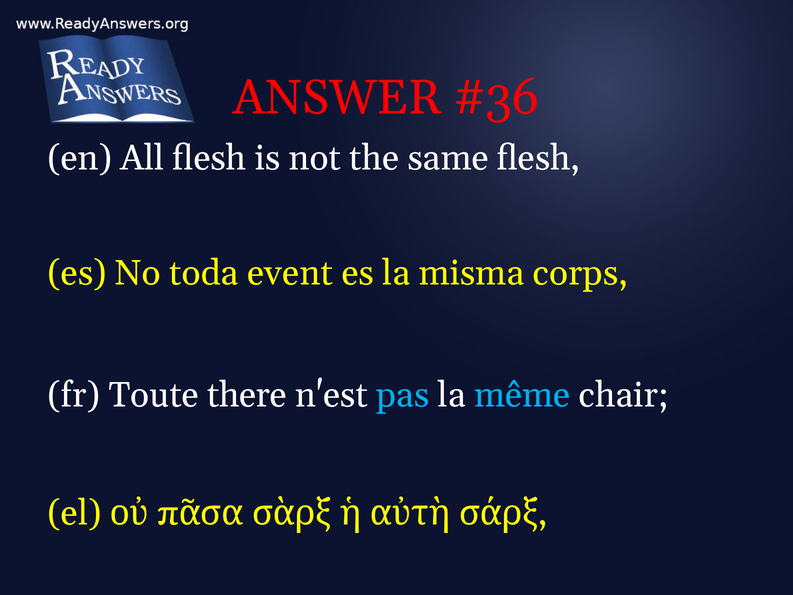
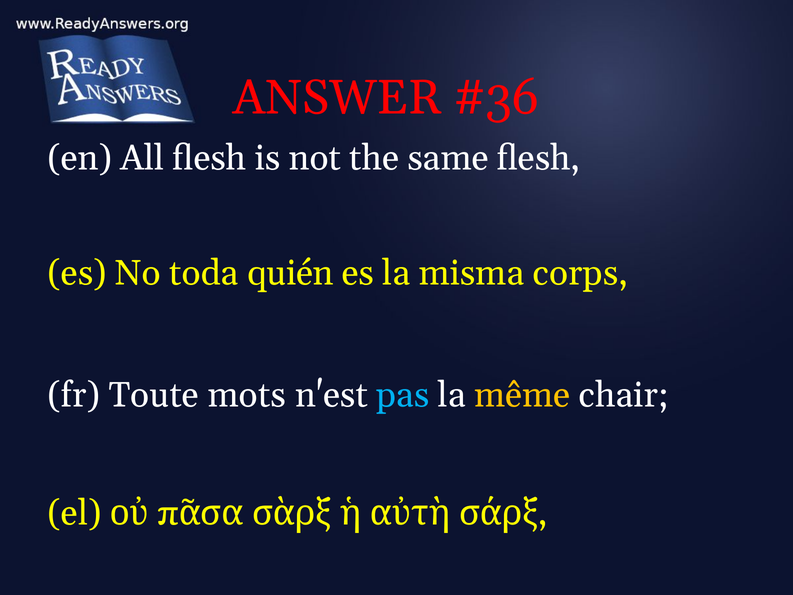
event: event -> quién
there: there -> mots
même colour: light blue -> yellow
